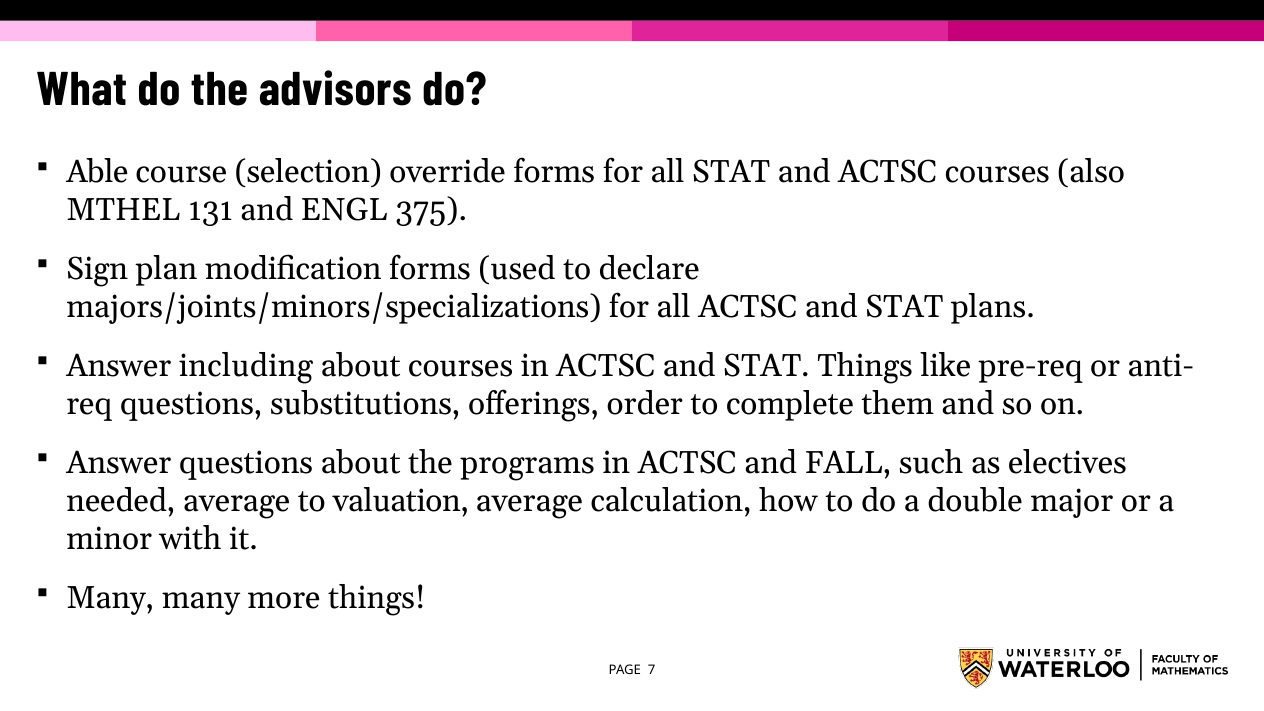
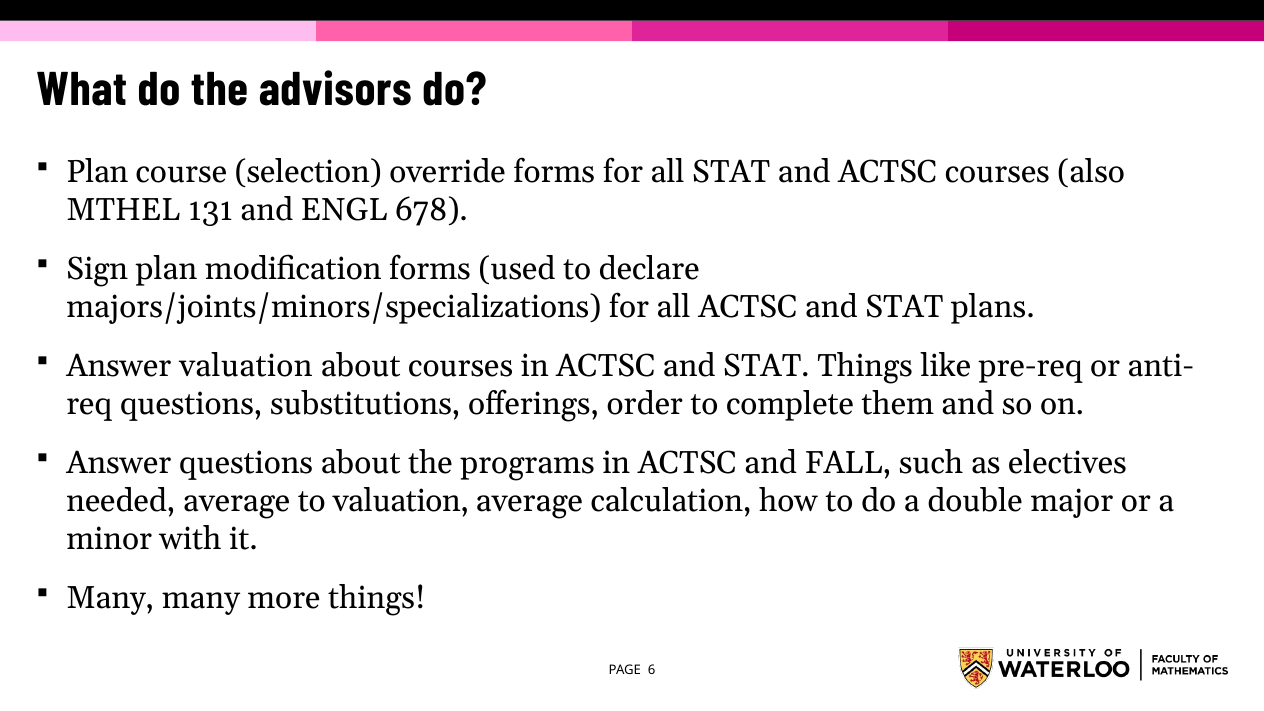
Able at (97, 172): Able -> Plan
375: 375 -> 678
Answer including: including -> valuation
7: 7 -> 6
